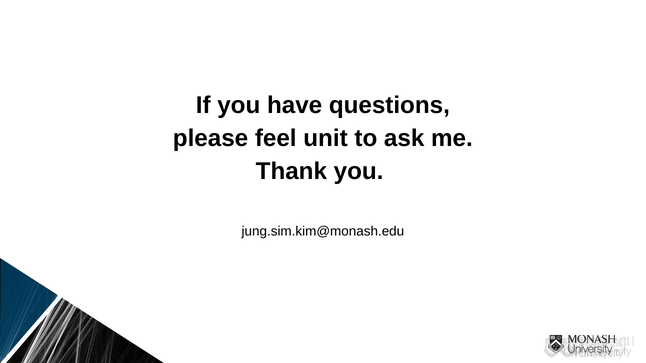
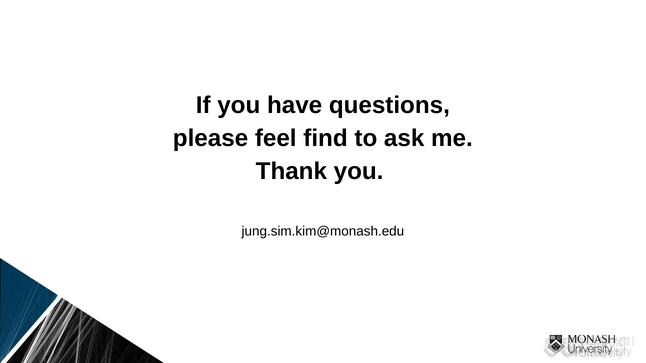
unit: unit -> find
